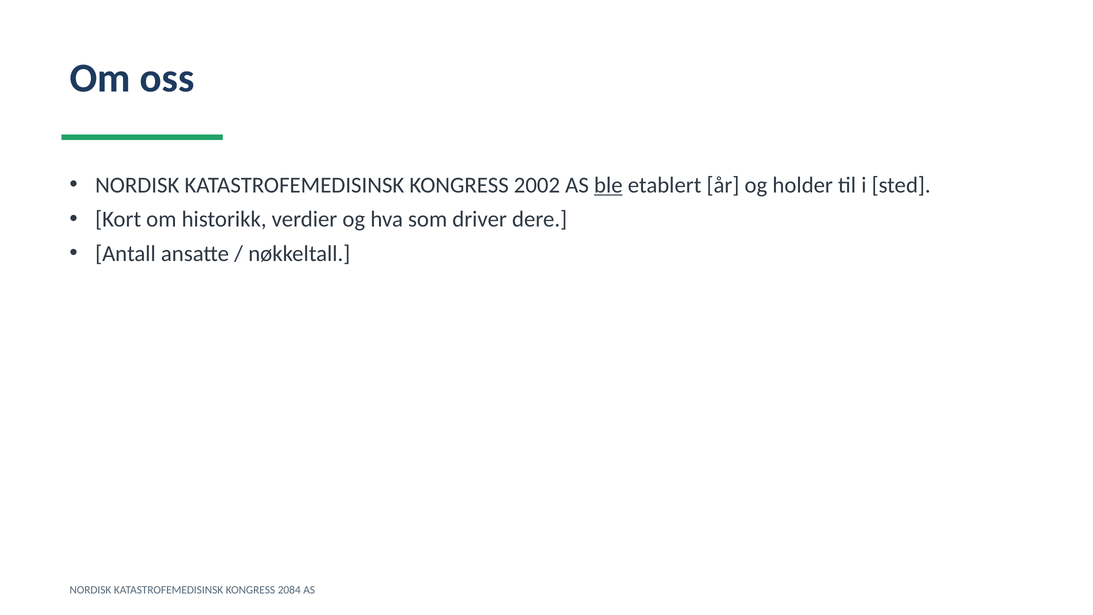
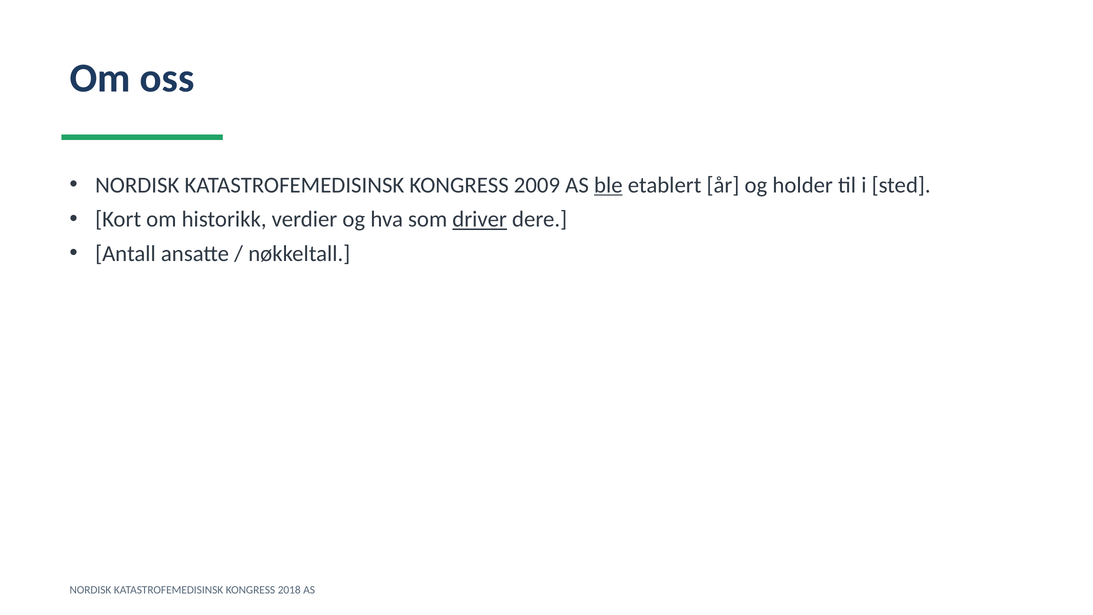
2002: 2002 -> 2009
driver underline: none -> present
2084: 2084 -> 2018
